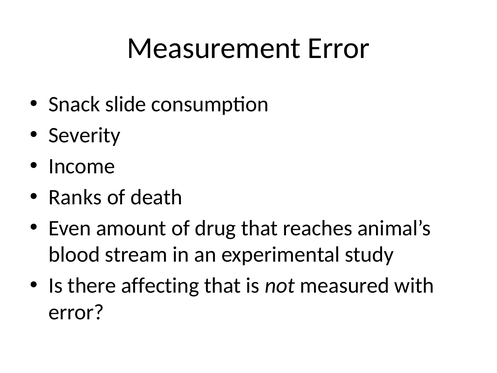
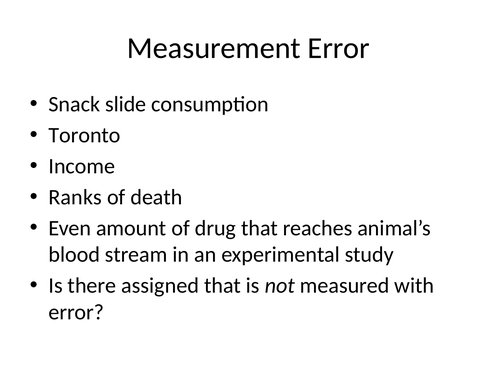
Severity: Severity -> Toronto
affecting: affecting -> assigned
